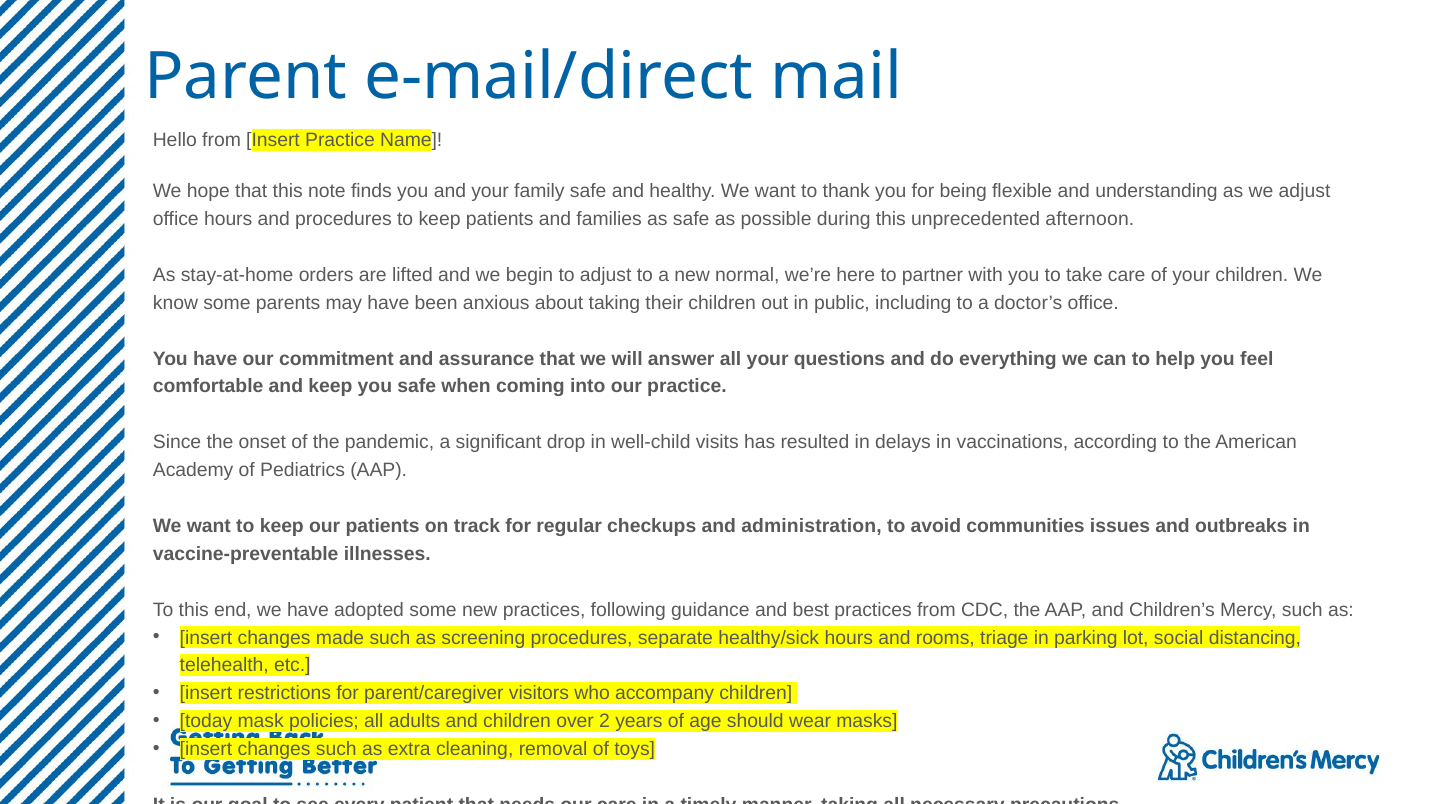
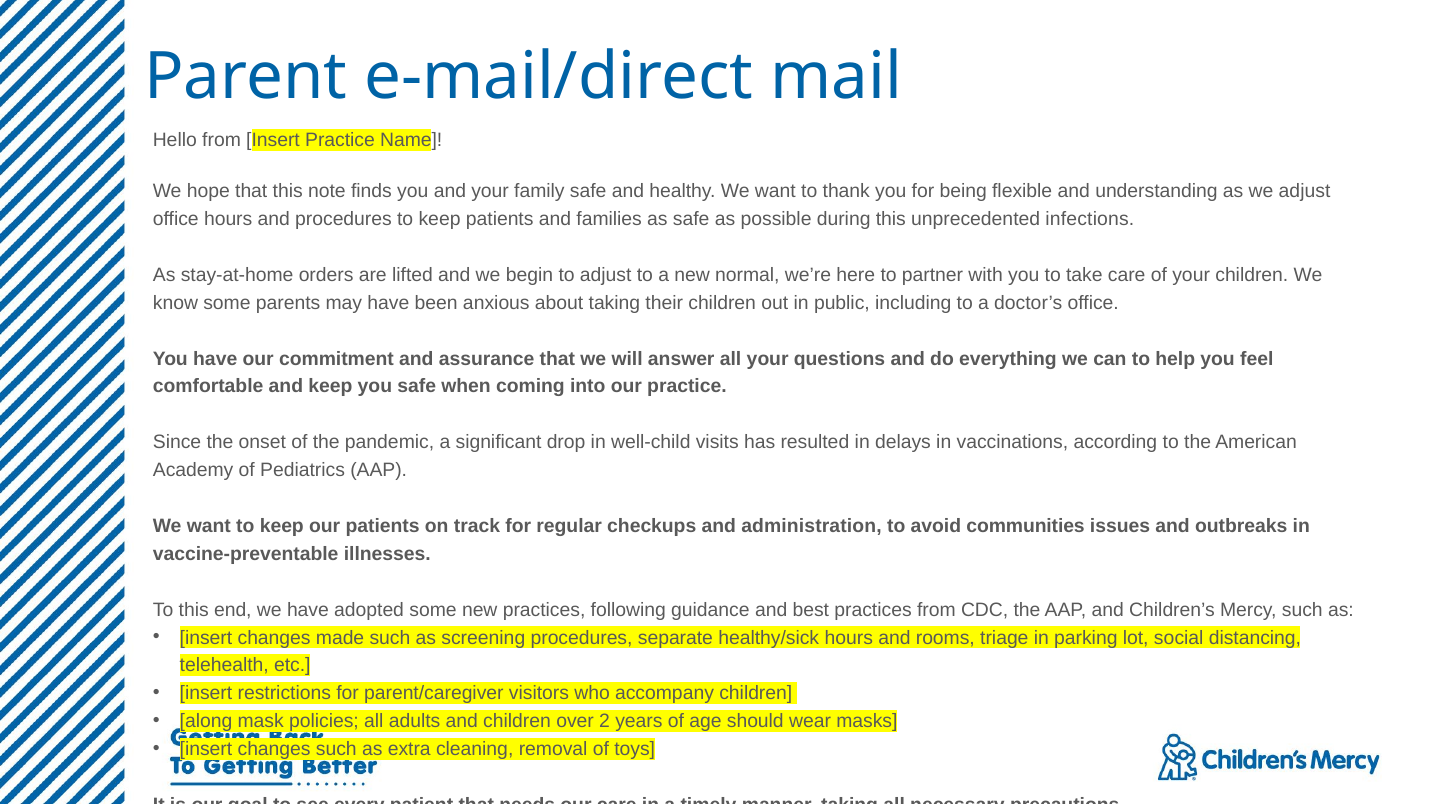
afternoon: afternoon -> infections
today: today -> along
